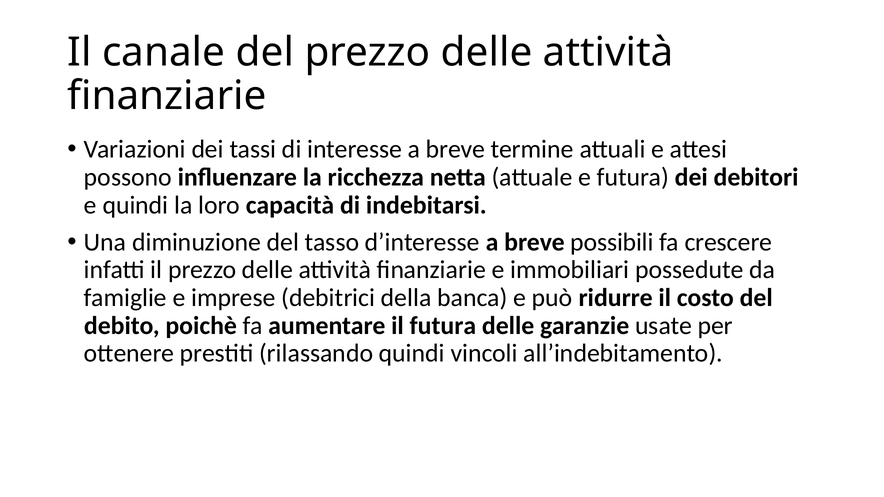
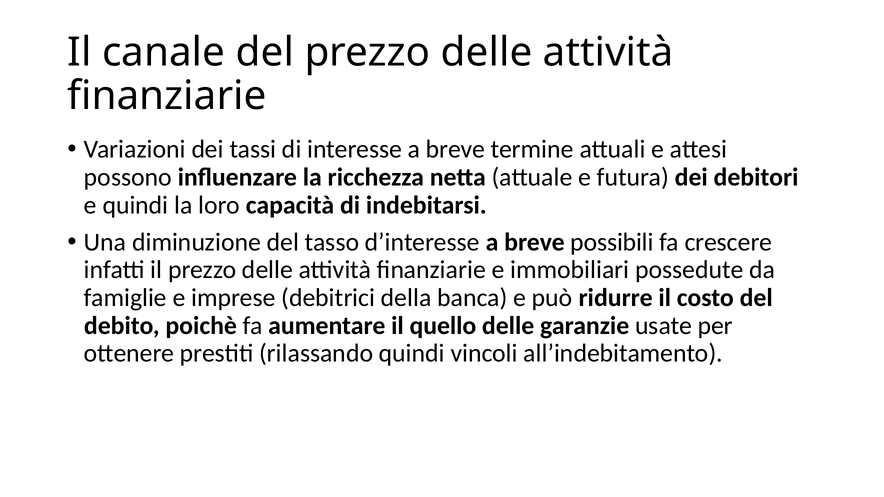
il futura: futura -> quello
